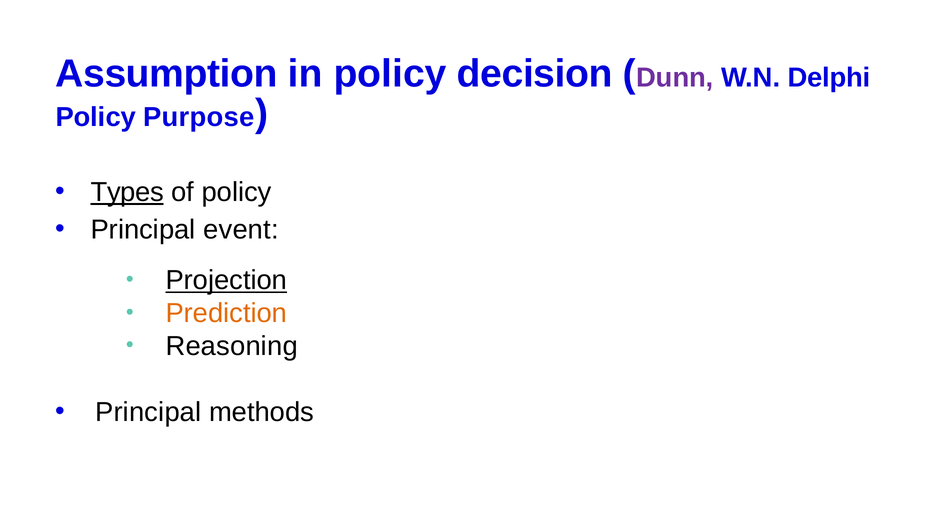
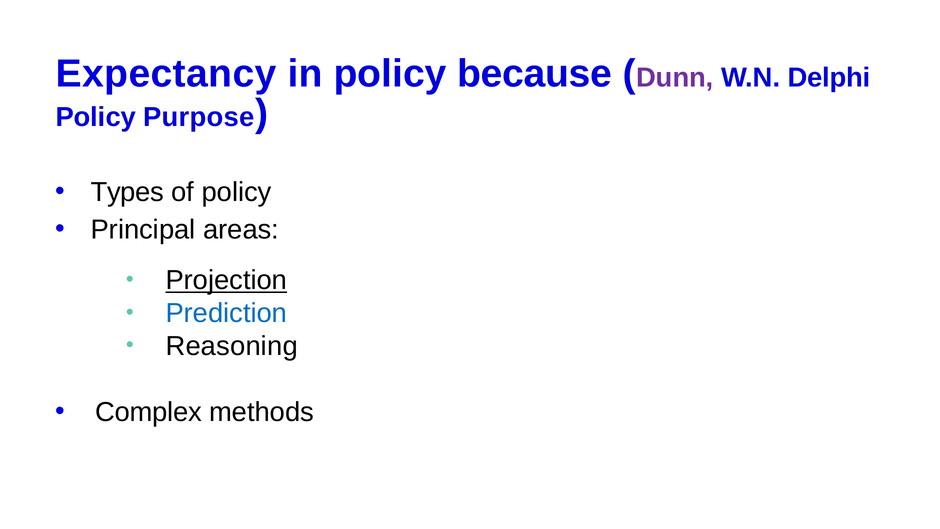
Assumption: Assumption -> Expectancy
decision: decision -> because
Types underline: present -> none
event: event -> areas
Prediction colour: orange -> blue
Principal at (148, 412): Principal -> Complex
